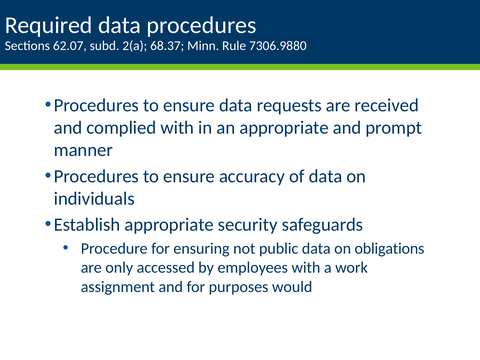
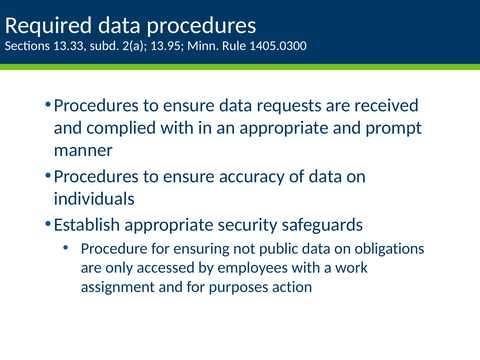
62.07: 62.07 -> 13.33
68.37: 68.37 -> 13.95
7306.9880: 7306.9880 -> 1405.0300
would: would -> action
